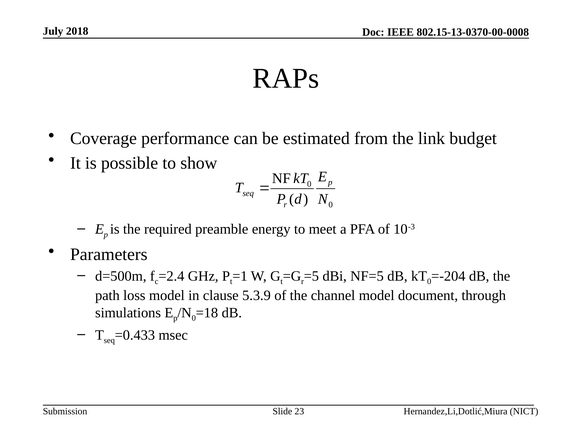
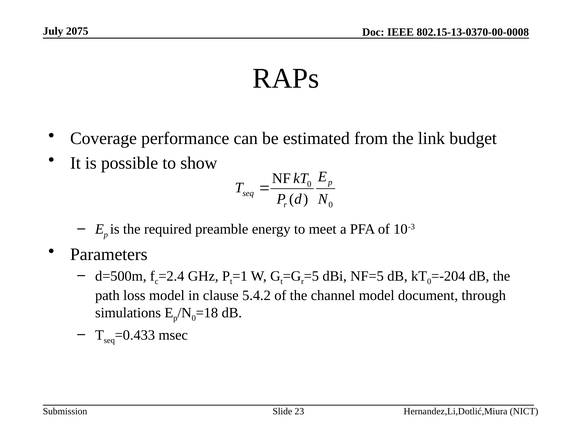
2018: 2018 -> 2075
5.3.9: 5.3.9 -> 5.4.2
